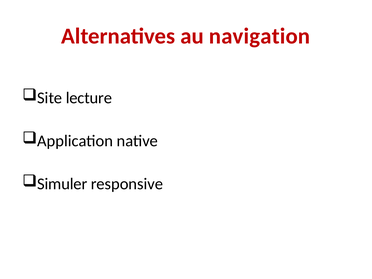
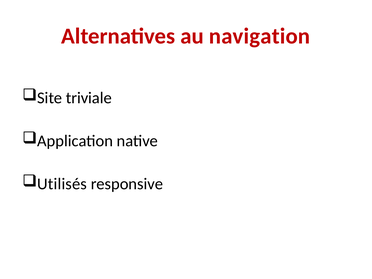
lecture: lecture -> triviale
Simuler: Simuler -> Utilisés
